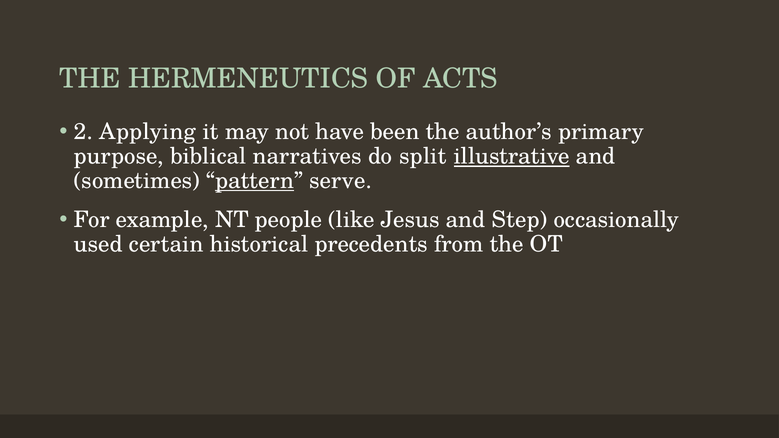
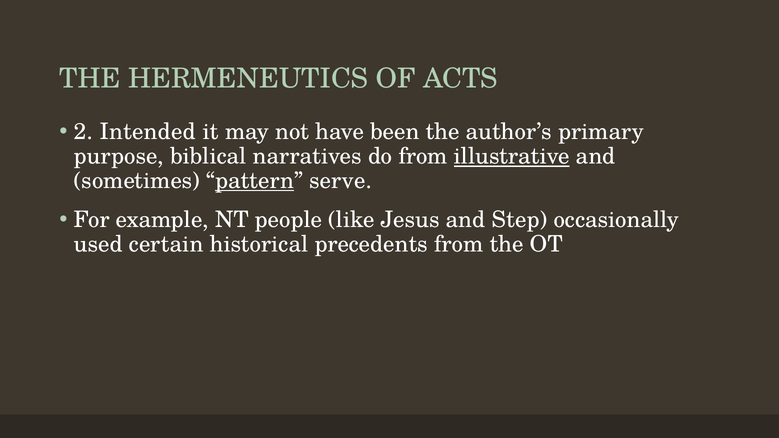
Applying: Applying -> Intended
do split: split -> from
